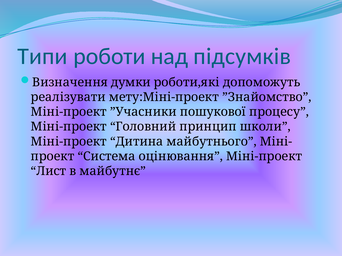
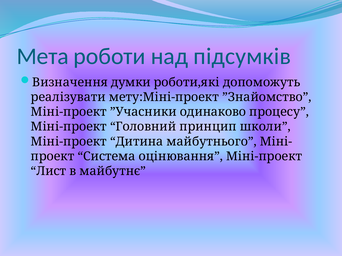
Типи: Типи -> Мета
пошукової: пошукової -> одинаково
